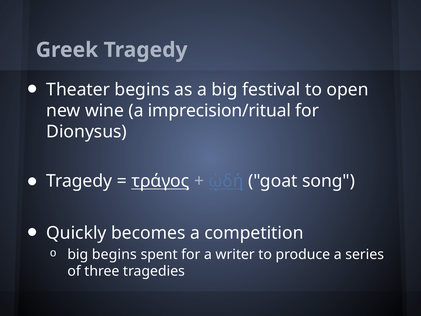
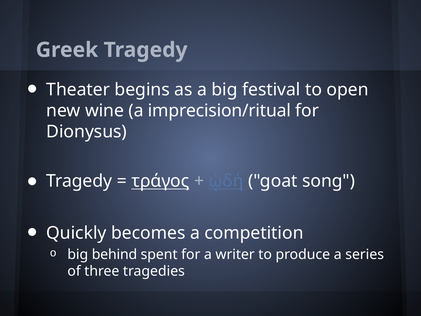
big begins: begins -> behind
